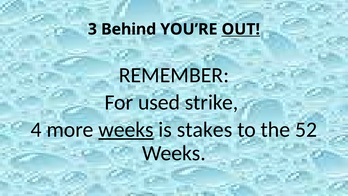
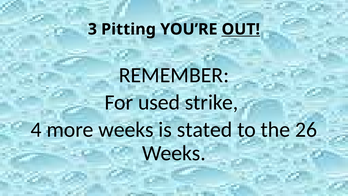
Behind: Behind -> Pitting
weeks at (126, 129) underline: present -> none
stakes: stakes -> stated
52: 52 -> 26
